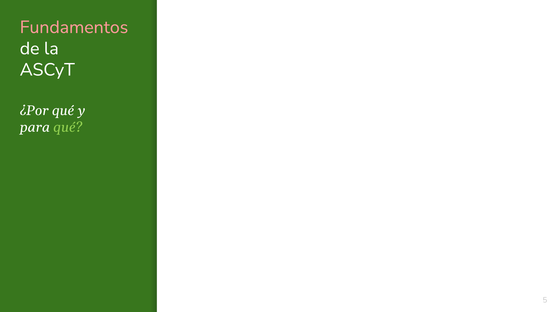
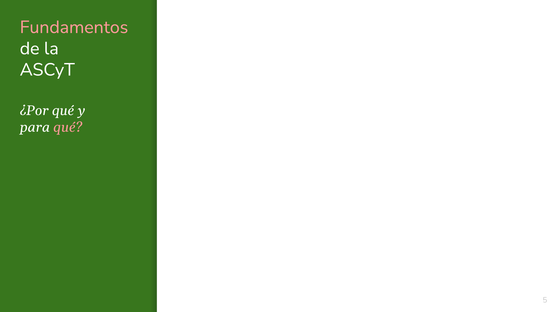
qué at (68, 127) colour: light green -> pink
